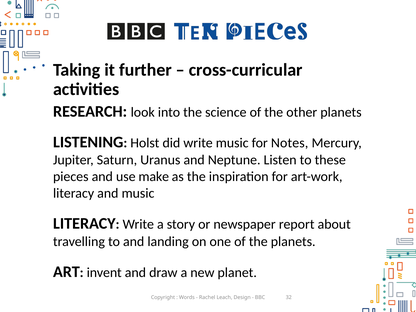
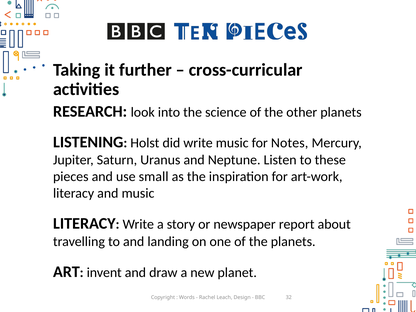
make: make -> small
